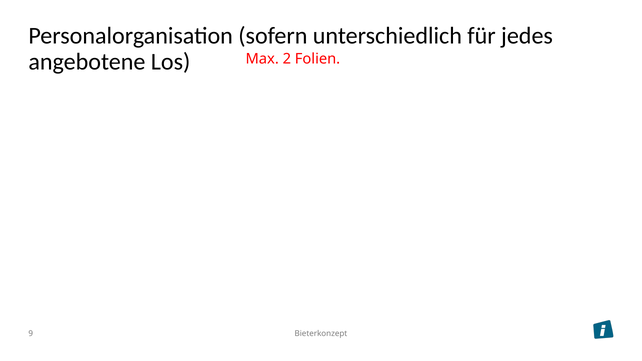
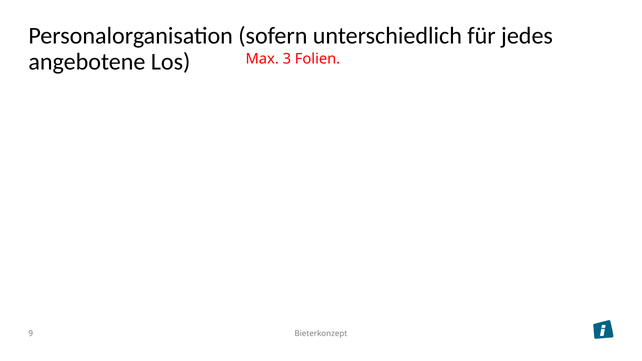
2: 2 -> 3
